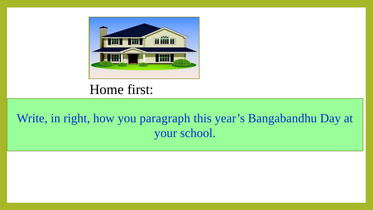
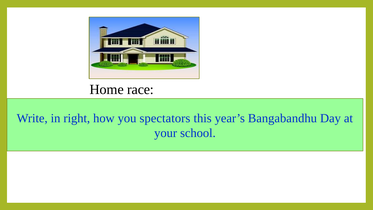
first: first -> race
paragraph: paragraph -> spectators
